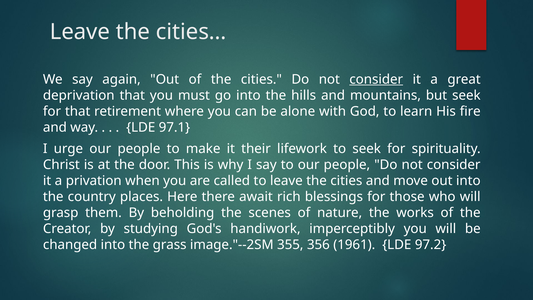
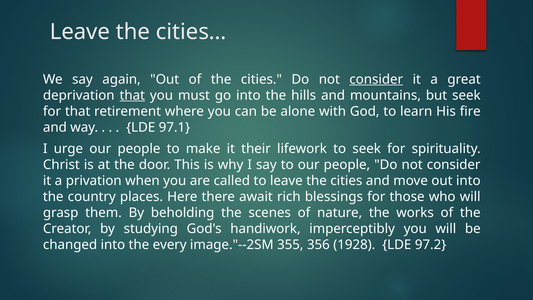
that at (132, 95) underline: none -> present
grass: grass -> every
1961: 1961 -> 1928
